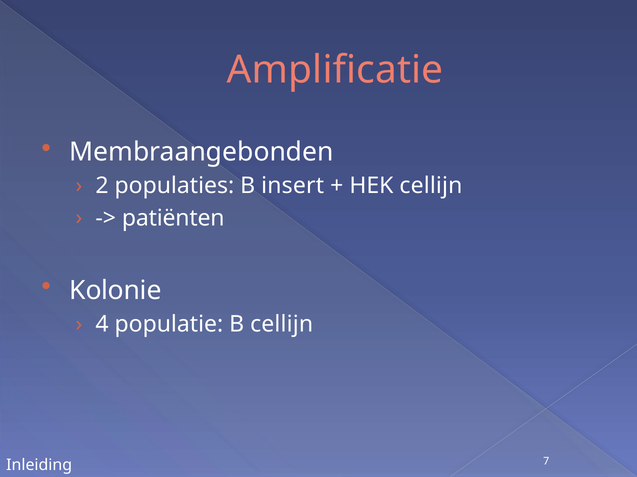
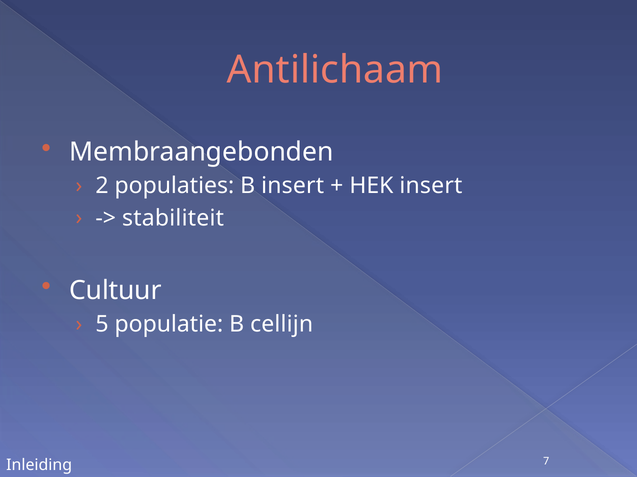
Amplificatie: Amplificatie -> Antilichaam
HEK cellijn: cellijn -> insert
patiënten: patiënten -> stabiliteit
Kolonie: Kolonie -> Cultuur
4: 4 -> 5
